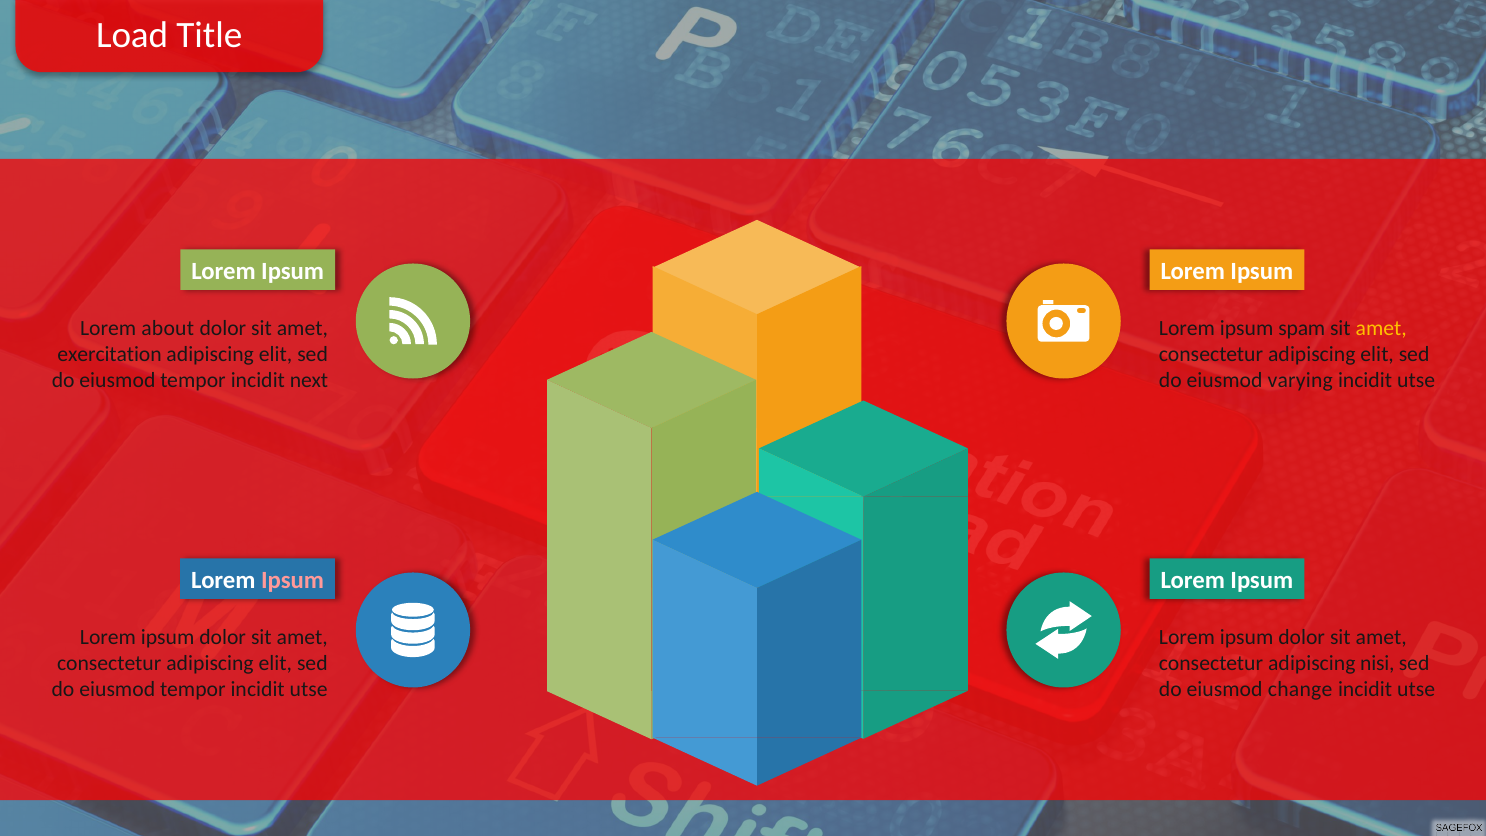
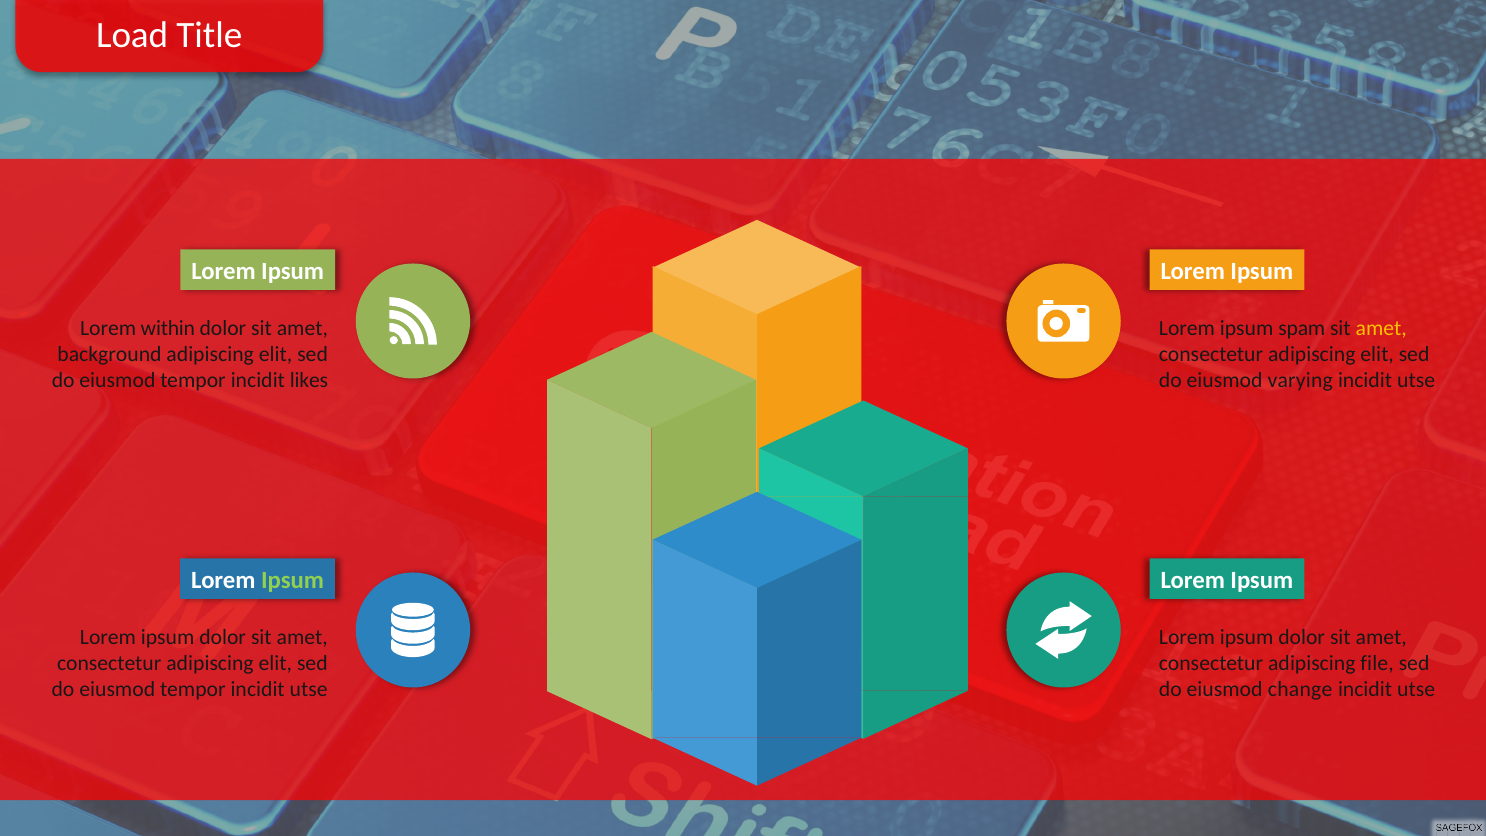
about: about -> within
exercitation: exercitation -> background
next: next -> likes
Ipsum at (292, 580) colour: pink -> light green
nisi: nisi -> file
